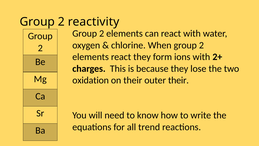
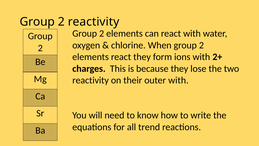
oxidation at (91, 80): oxidation -> reactivity
outer their: their -> with
